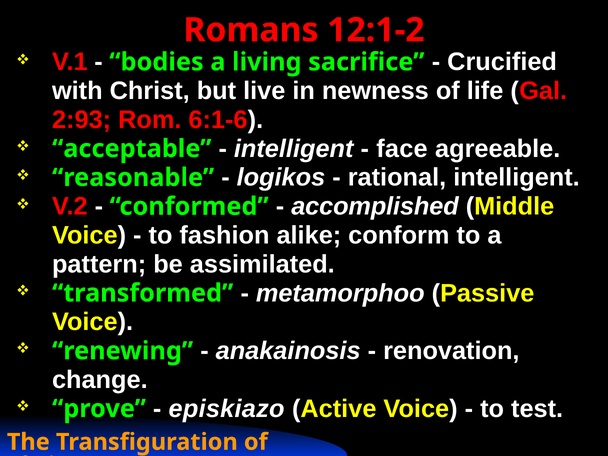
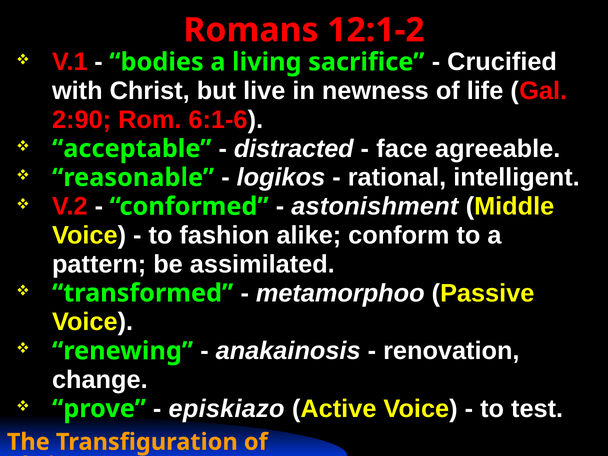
2:93: 2:93 -> 2:90
intelligent at (294, 149): intelligent -> distracted
accomplished: accomplished -> astonishment
